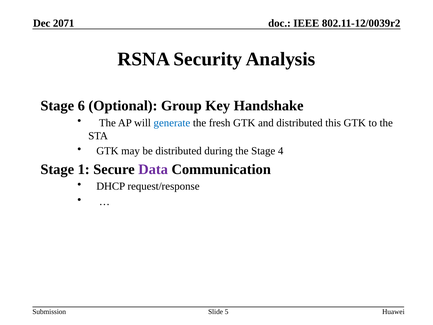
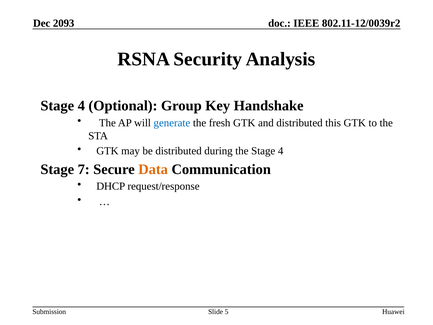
2071: 2071 -> 2093
6 at (81, 106): 6 -> 4
1: 1 -> 7
Data colour: purple -> orange
